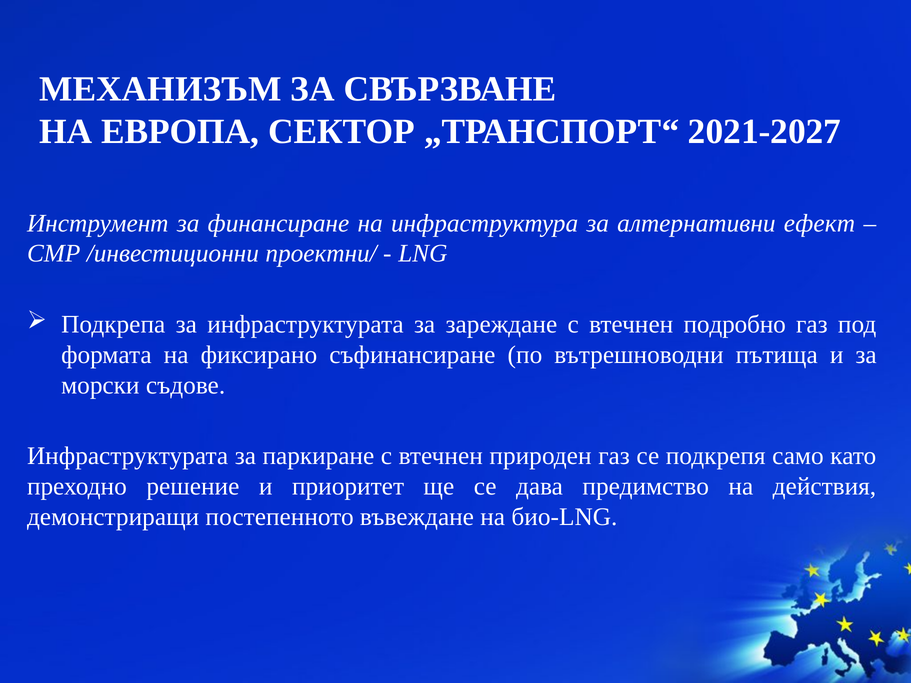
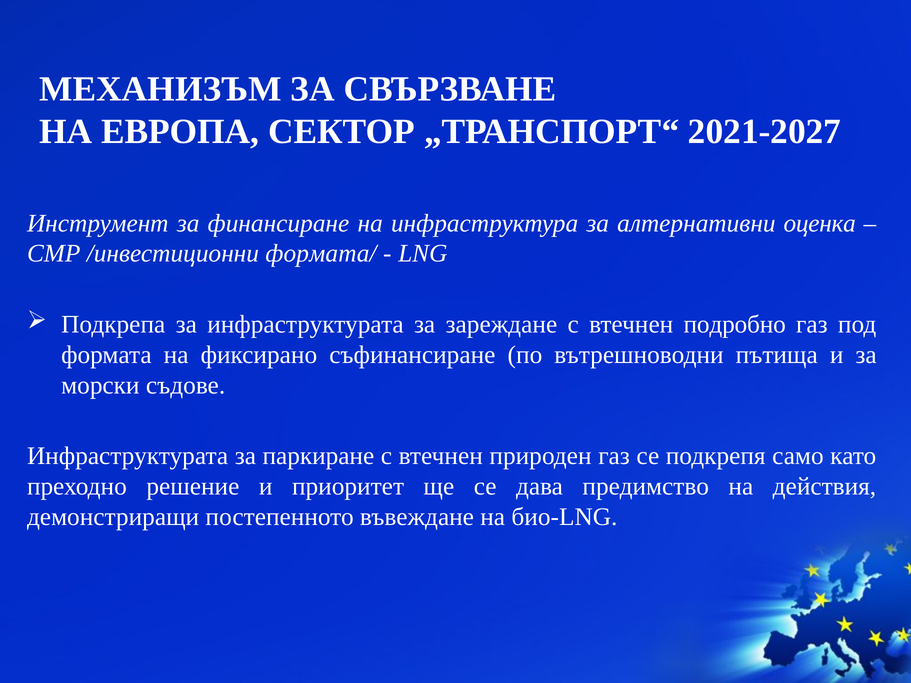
ефект: ефект -> оценка
проектни/: проектни/ -> формата/
